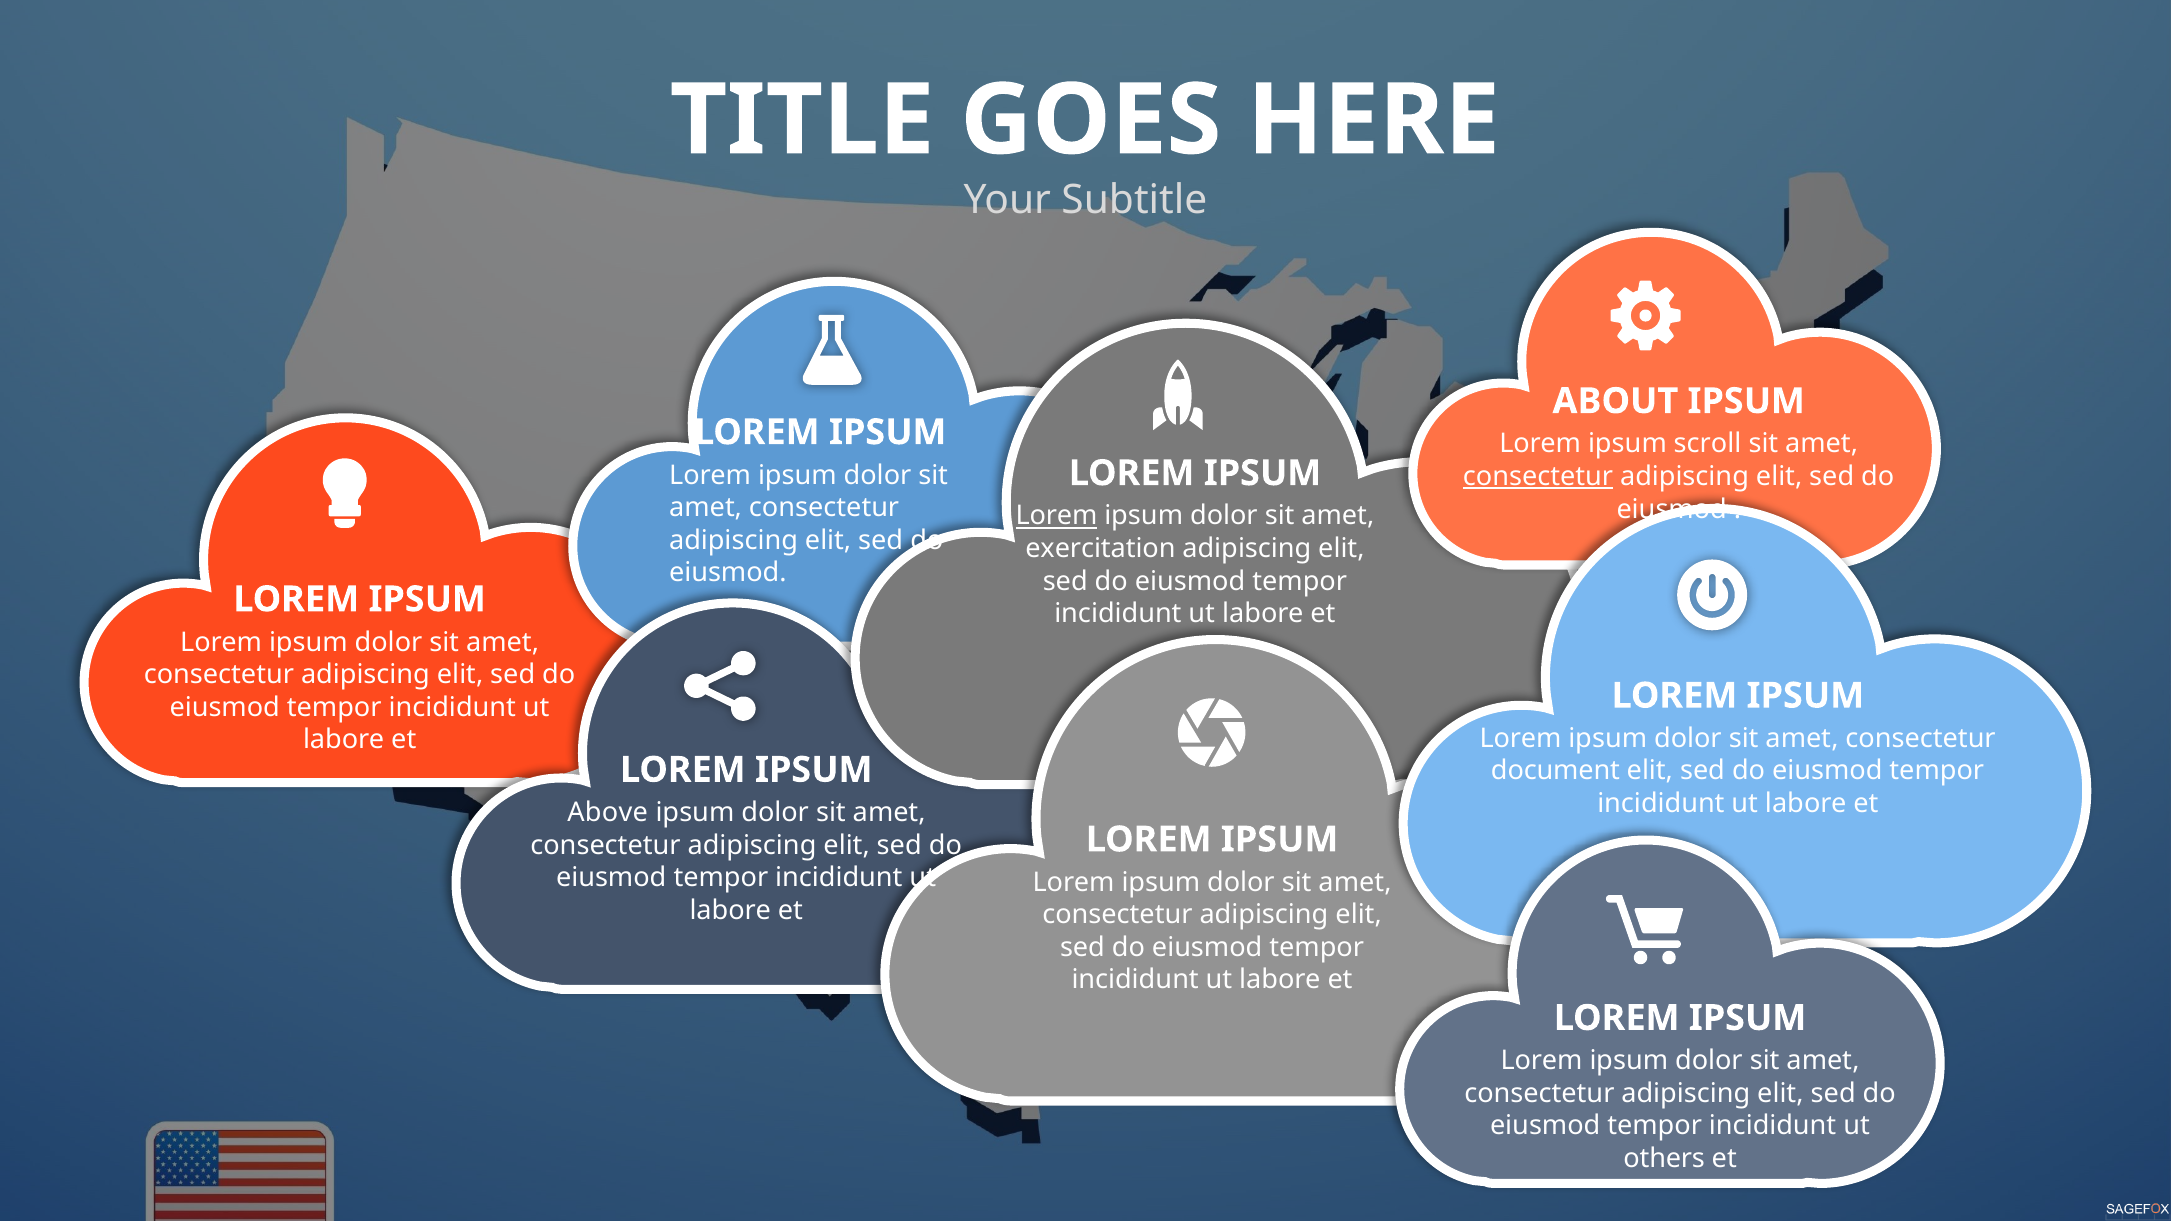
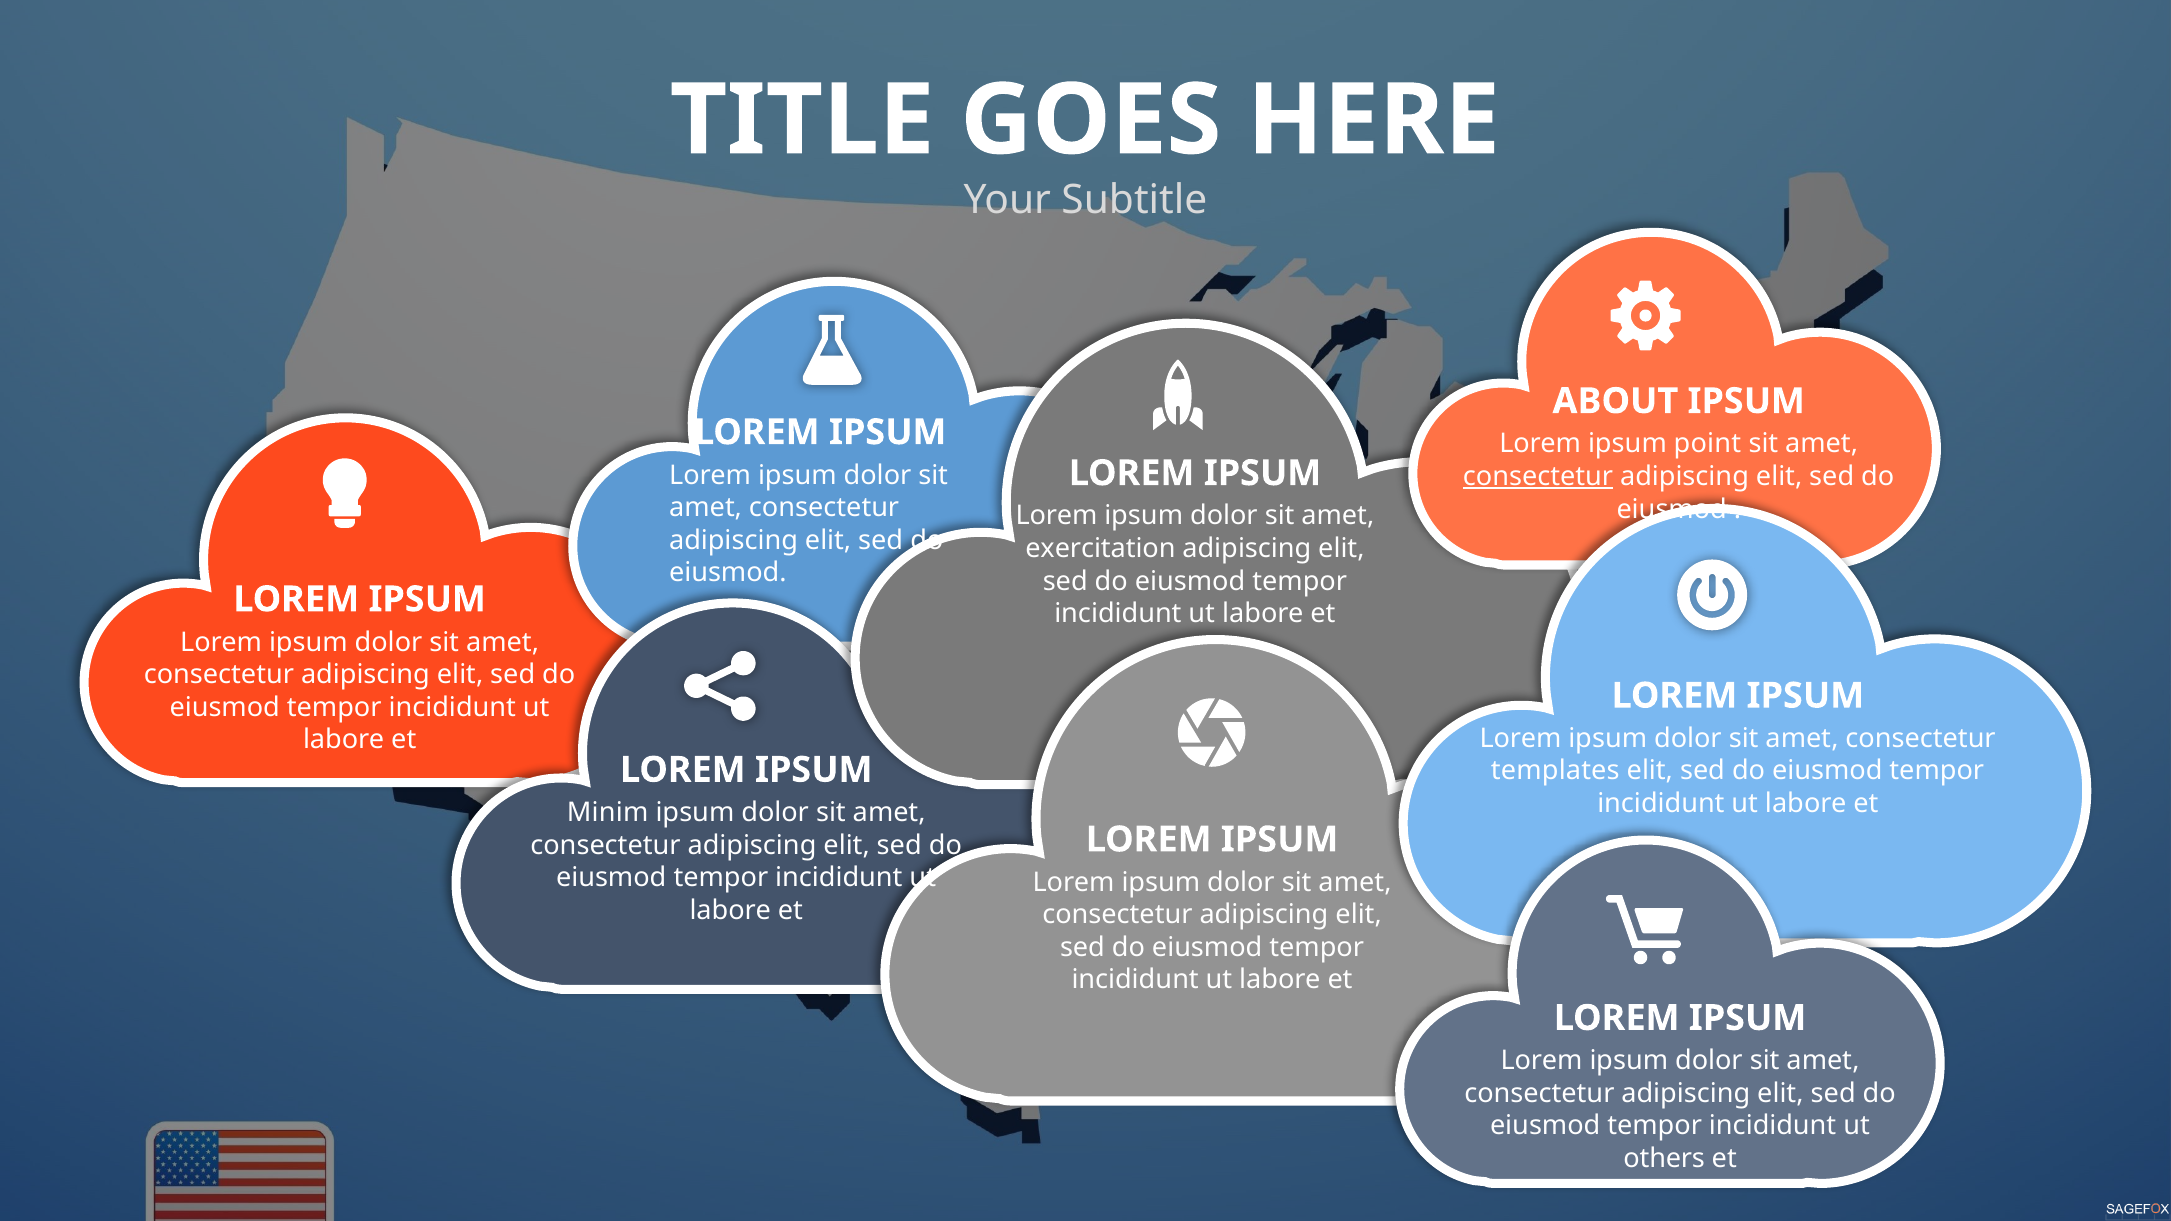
scroll: scroll -> point
Lorem at (1056, 516) underline: present -> none
document: document -> templates
Above: Above -> Minim
